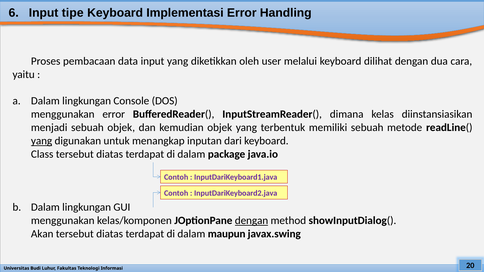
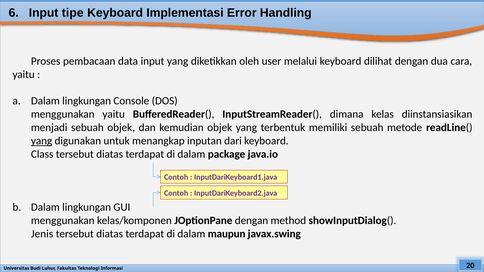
menggunakan error: error -> yaitu
dengan at (252, 221) underline: present -> none
Akan: Akan -> Jenis
